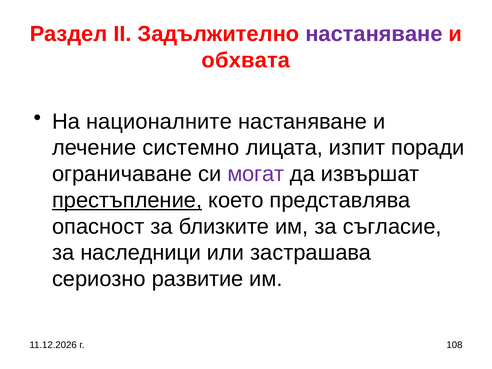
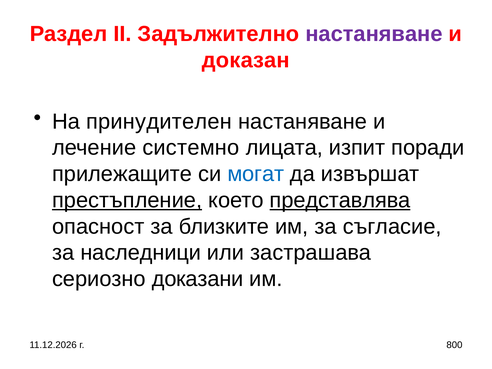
обхвата: обхвата -> доказан
националните: националните -> принудителен
ограничаване: ограничаване -> прилежащите
могат colour: purple -> blue
представлява underline: none -> present
развитие: развитие -> доказани
108: 108 -> 800
